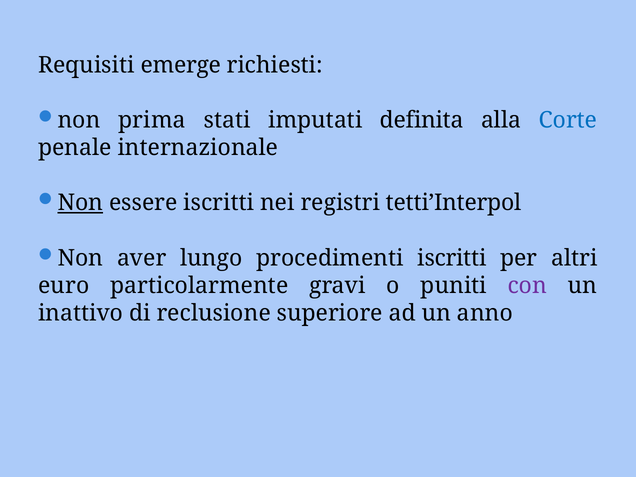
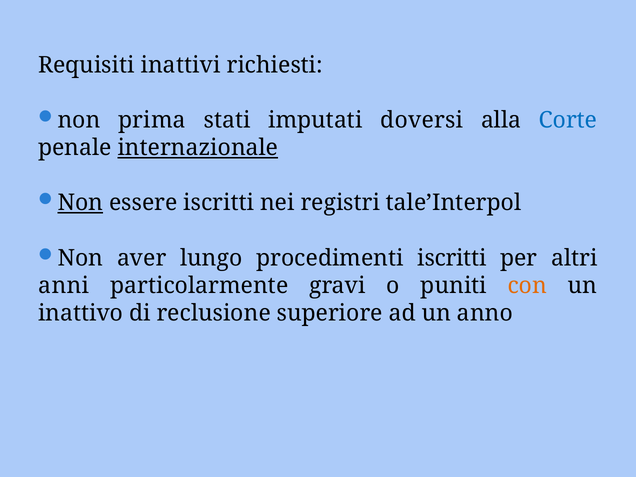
emerge: emerge -> inattivi
definita: definita -> doversi
internazionale underline: none -> present
tetti’Interpol: tetti’Interpol -> tale’Interpol
euro: euro -> anni
con colour: purple -> orange
